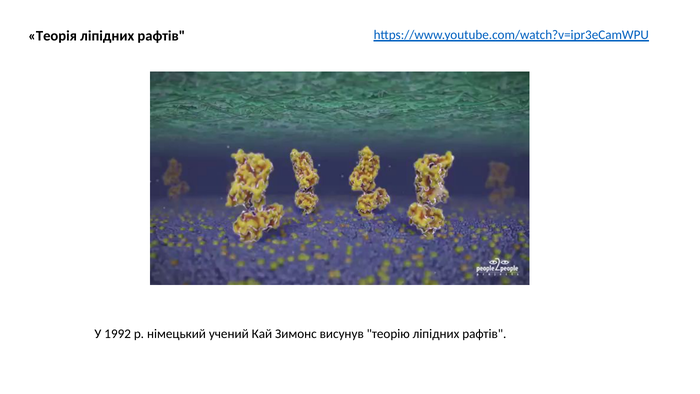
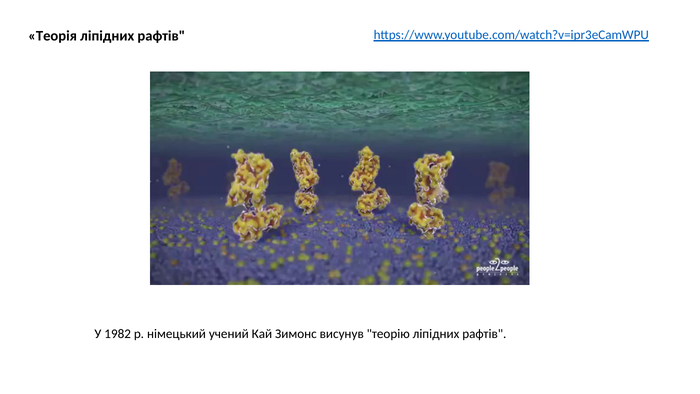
1992: 1992 -> 1982
